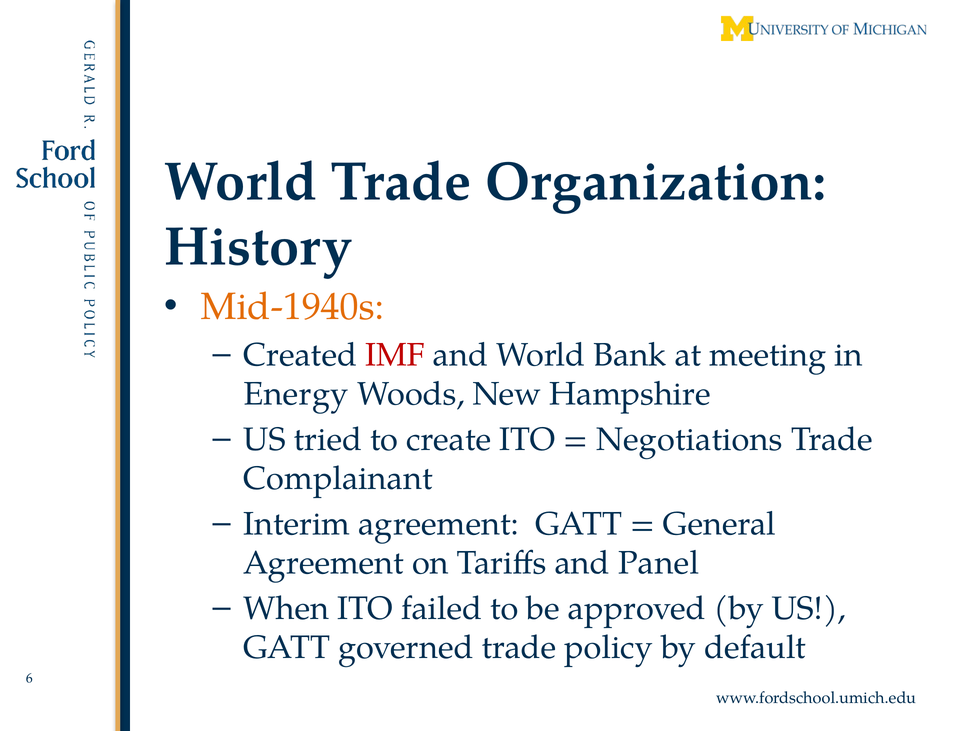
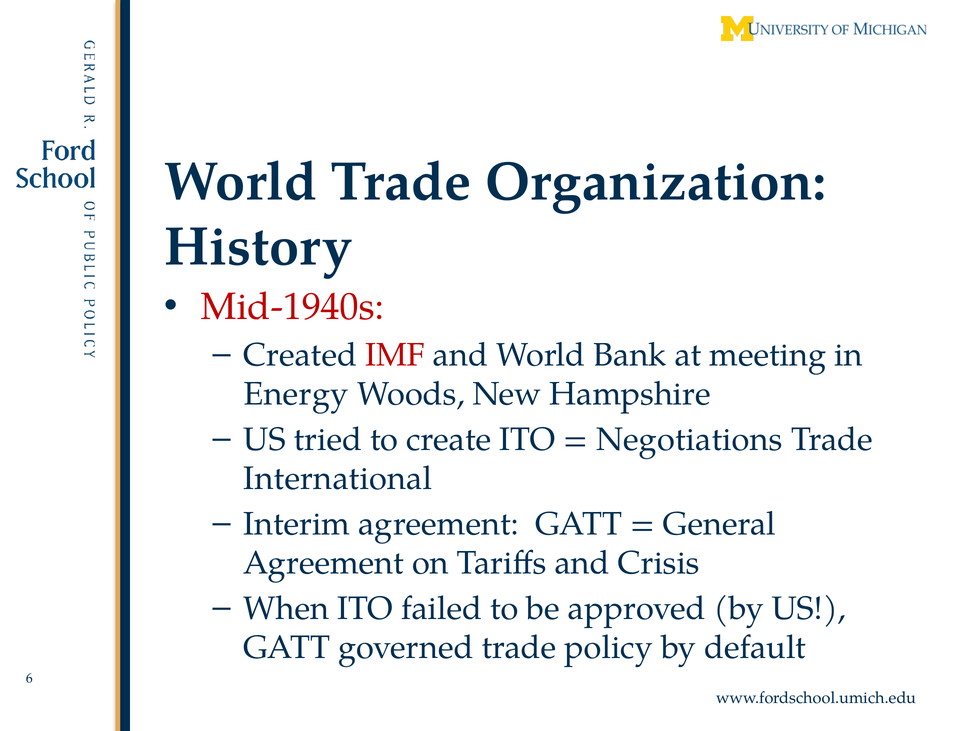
Mid-1940s colour: orange -> red
Complainant: Complainant -> International
Panel: Panel -> Crisis
